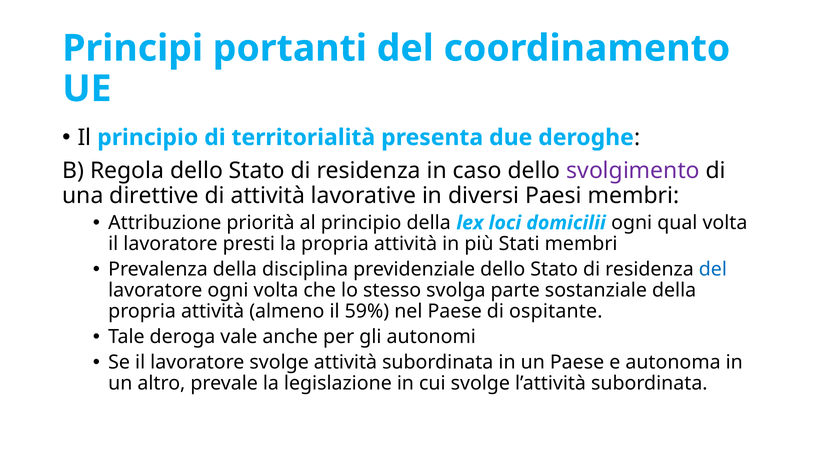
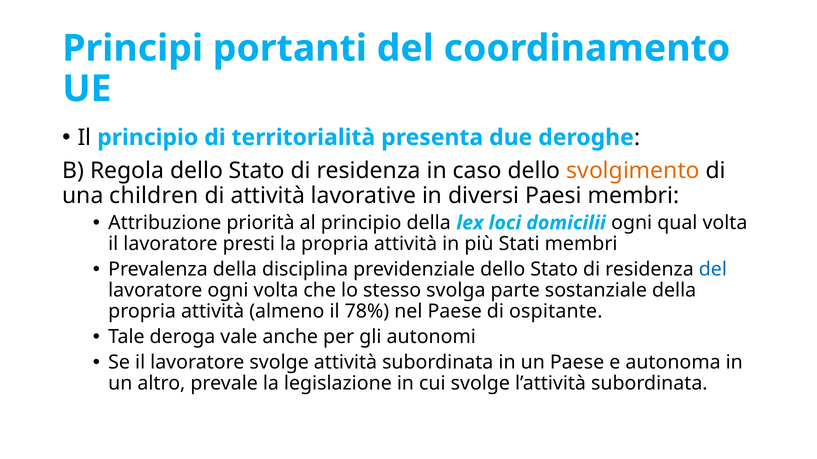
svolgimento colour: purple -> orange
direttive: direttive -> children
59%: 59% -> 78%
